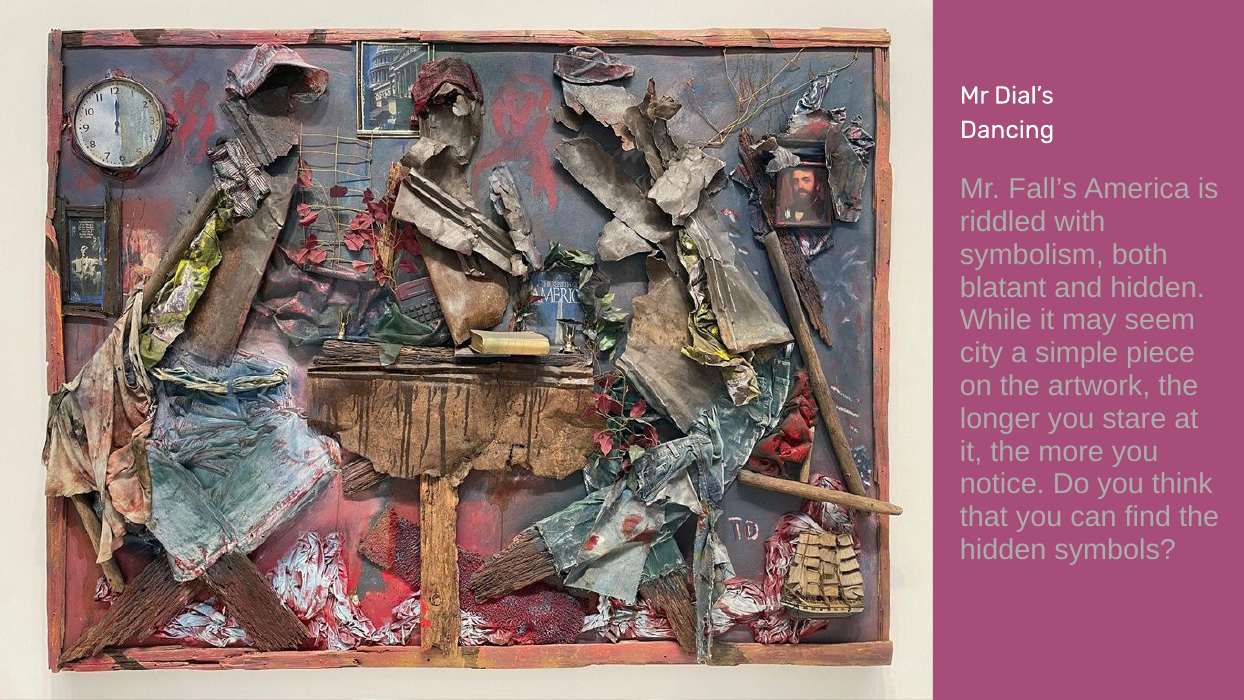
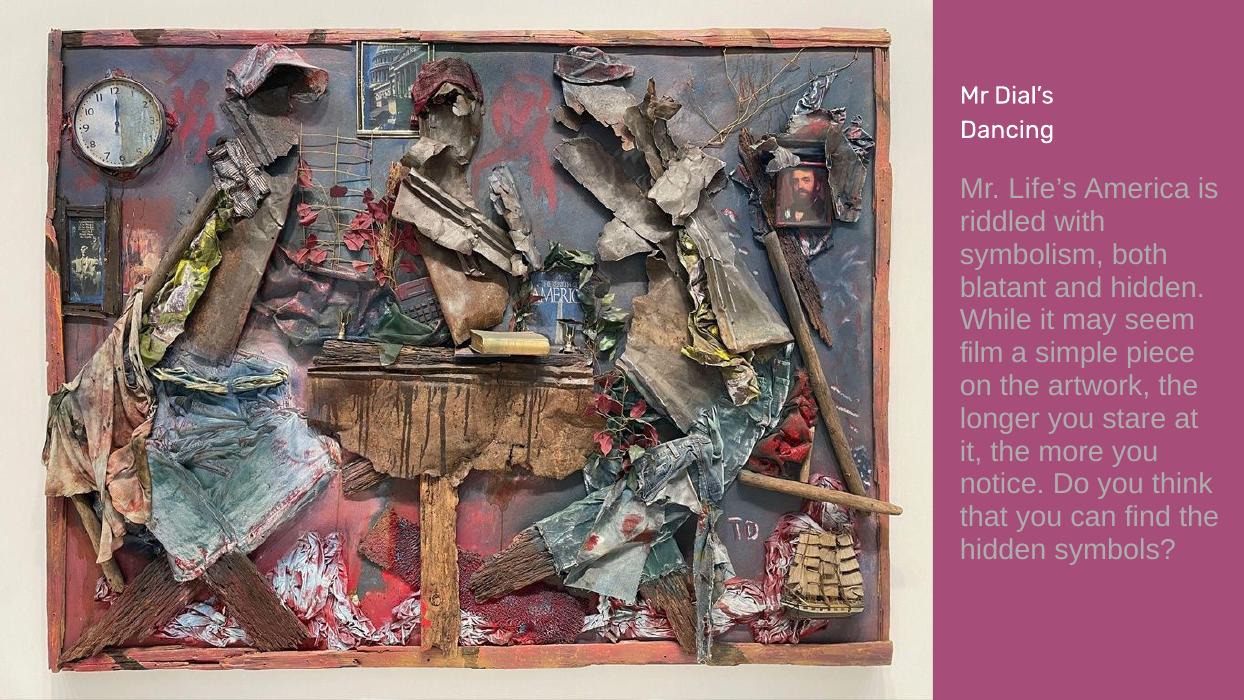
Fall’s: Fall’s -> Life’s
city: city -> film
